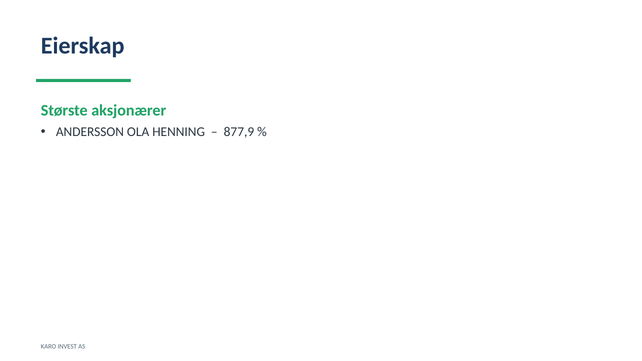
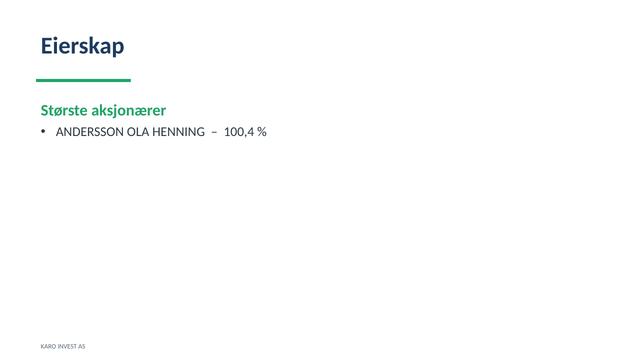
877,9: 877,9 -> 100,4
